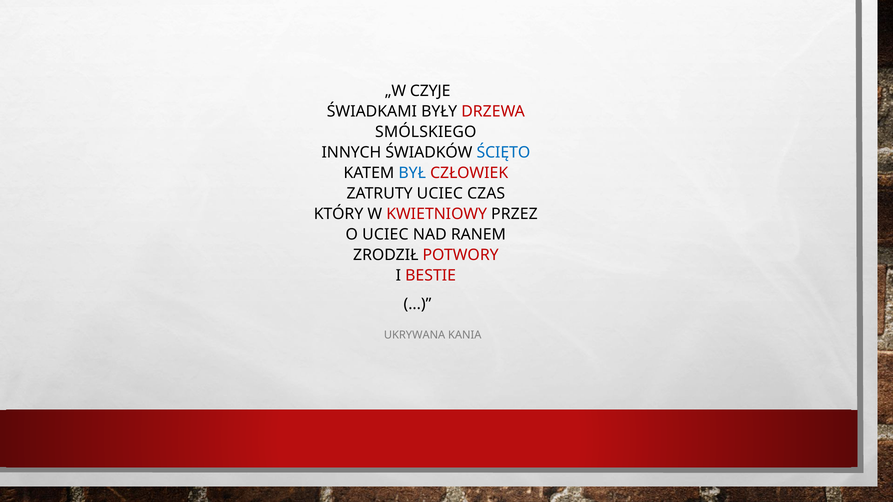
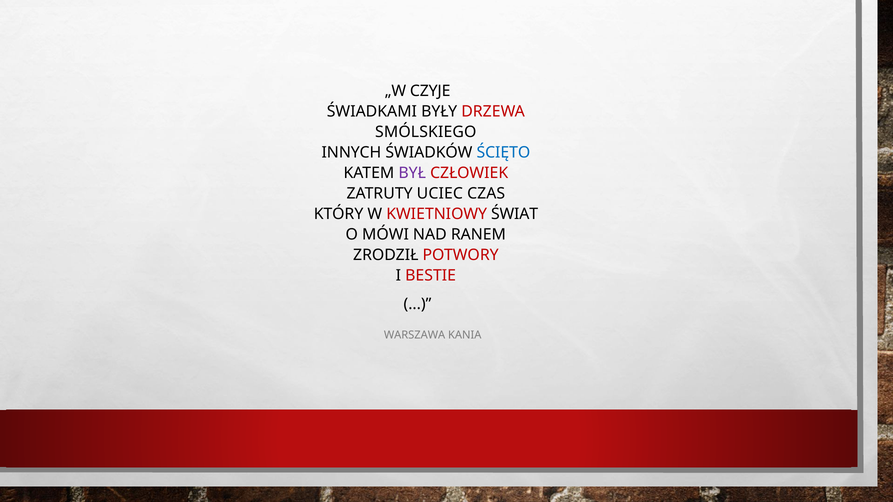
BYŁ colour: blue -> purple
PRZEZ: PRZEZ -> ŚWIAT
O UCIEC: UCIEC -> MÓWI
UKRYWANA: UKRYWANA -> WARSZAWA
